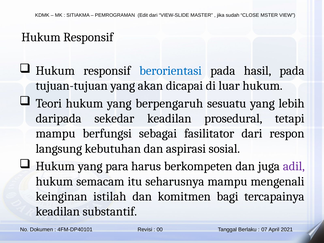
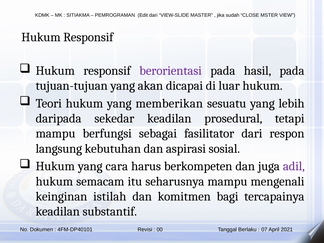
berorientasi colour: blue -> purple
berpengaruh: berpengaruh -> memberikan
para: para -> cara
